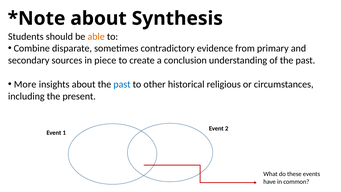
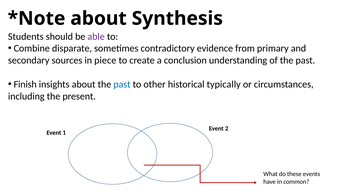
able colour: orange -> purple
More: More -> Finish
religious: religious -> typically
